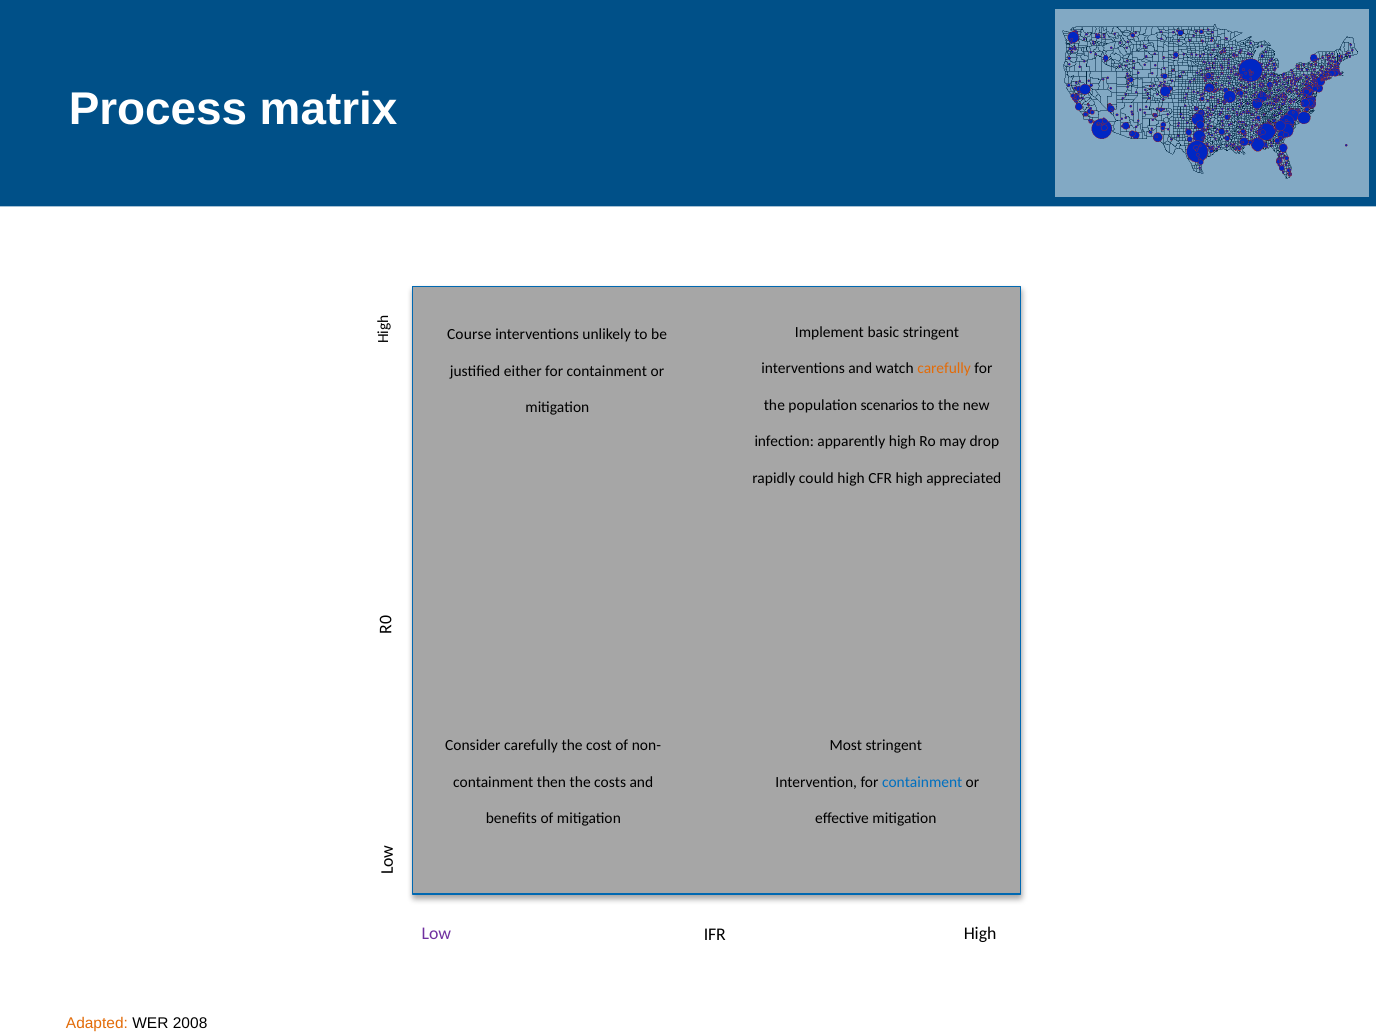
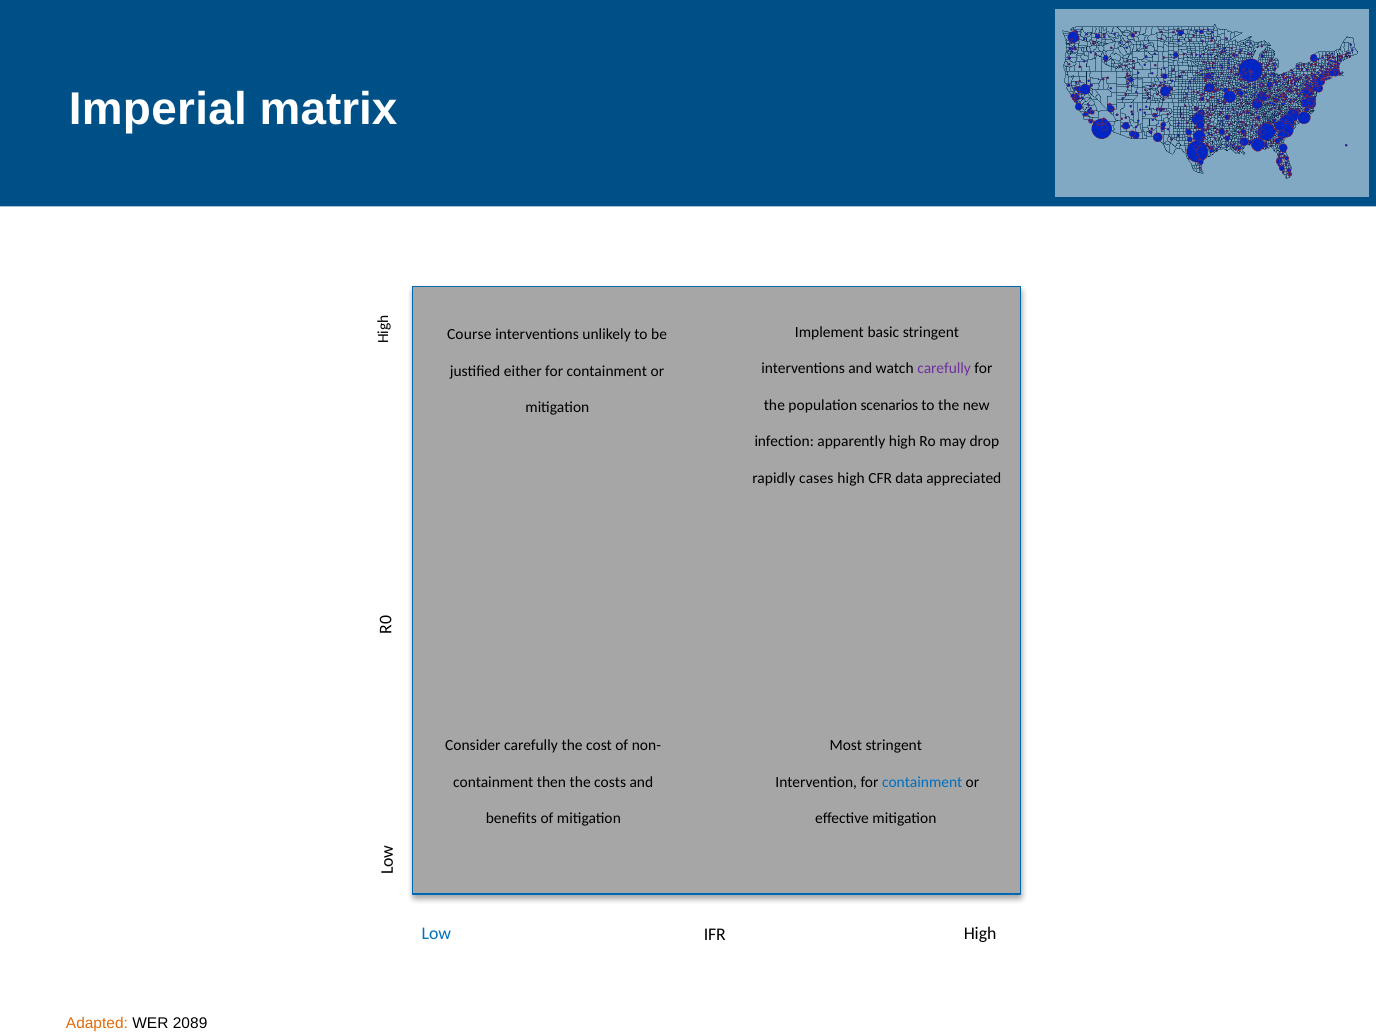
Process: Process -> Imperial
carefully at (944, 369) colour: orange -> purple
could: could -> cases
CFR high: high -> data
Low colour: purple -> blue
2008: 2008 -> 2089
